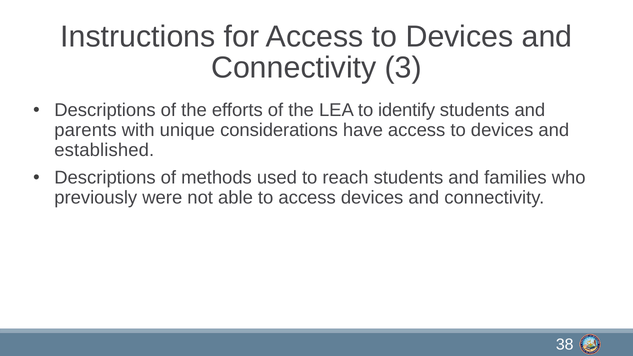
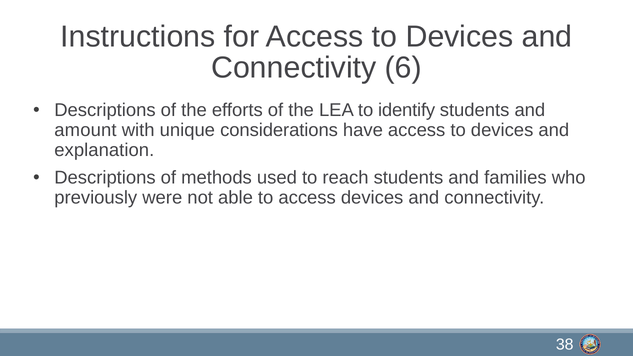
3: 3 -> 6
parents: parents -> amount
established: established -> explanation
